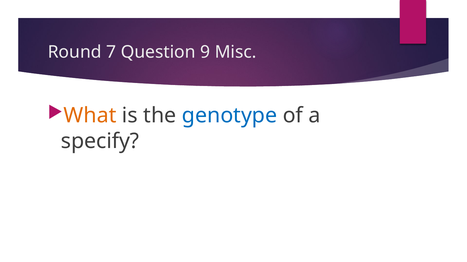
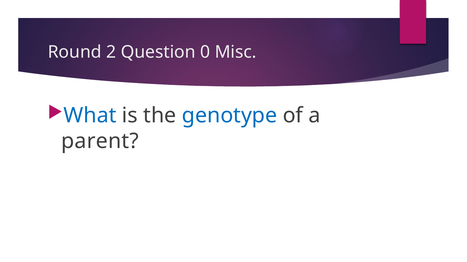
7: 7 -> 2
9: 9 -> 0
What colour: orange -> blue
specify: specify -> parent
